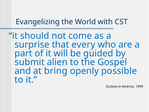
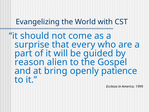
submit: submit -> reason
possible: possible -> patience
